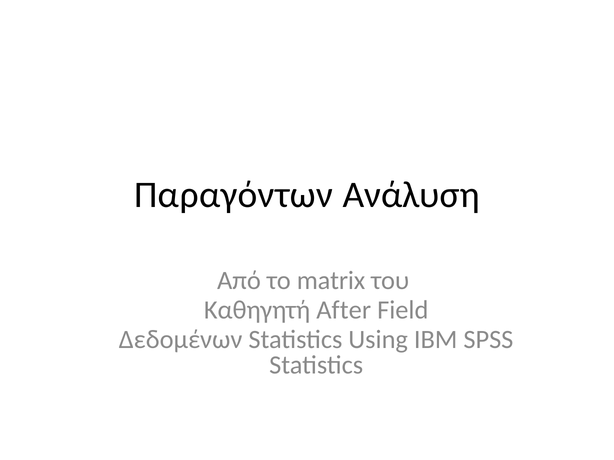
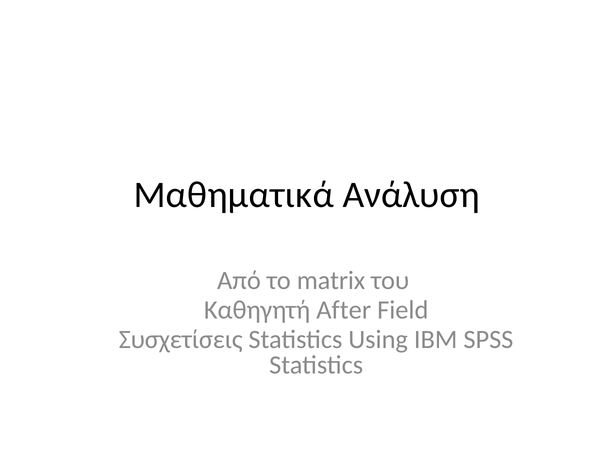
Παραγόντων: Παραγόντων -> Μαθηματικά
Δεδομένων: Δεδομένων -> Συσχετίσεις
